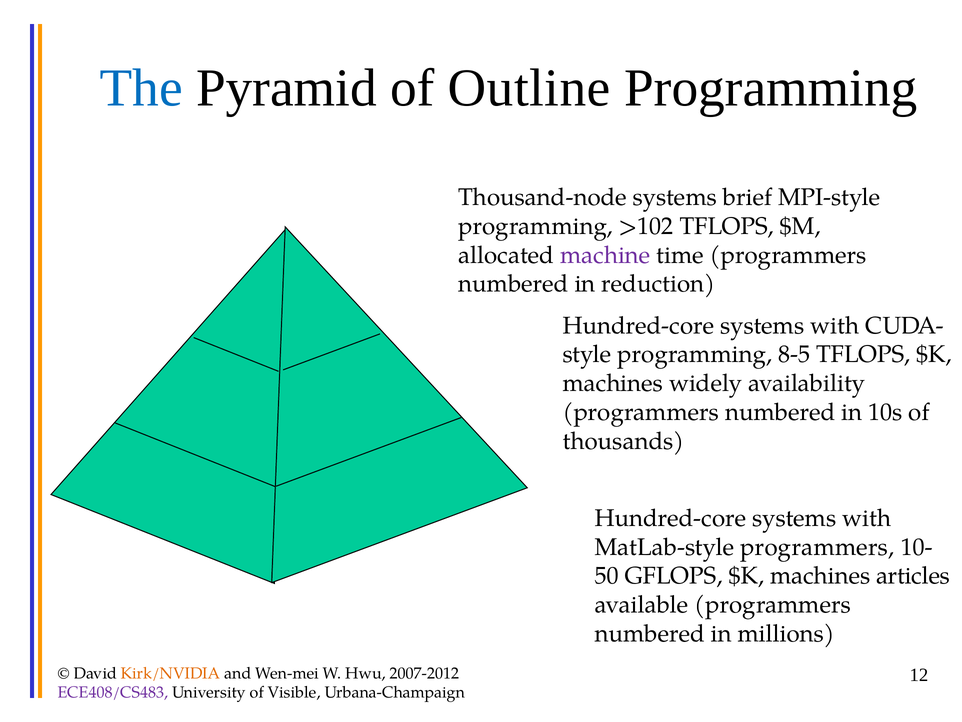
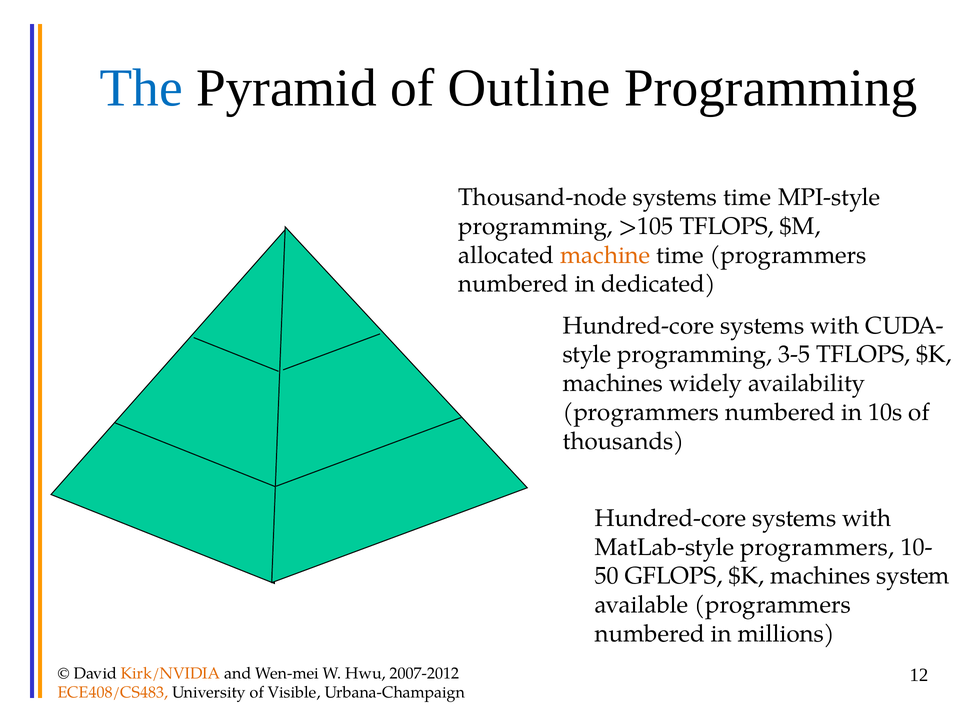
systems brief: brief -> time
>102: >102 -> >105
machine colour: purple -> orange
reduction: reduction -> dedicated
8-5: 8-5 -> 3-5
articles: articles -> system
ECE408/CS483 colour: purple -> orange
